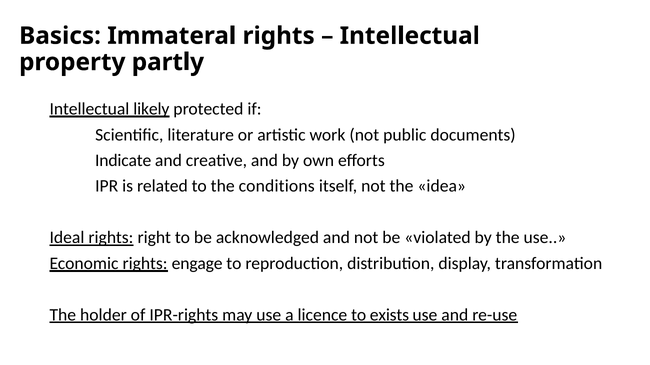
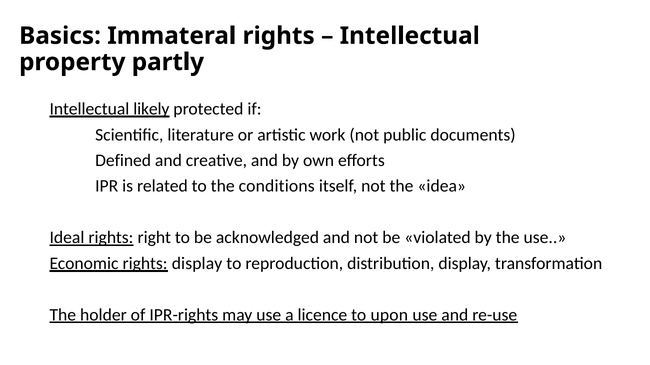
Indicate: Indicate -> Defined
rights engage: engage -> display
exists: exists -> upon
